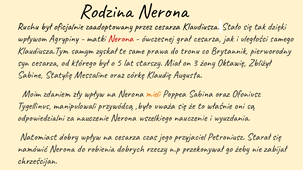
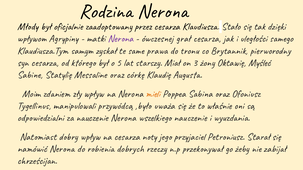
Ruchu: Ruchu -> Młody
Nerona at (121, 39) colour: red -> purple
Zbliżył: Zbliżył -> Myśleć
czas: czas -> noty
